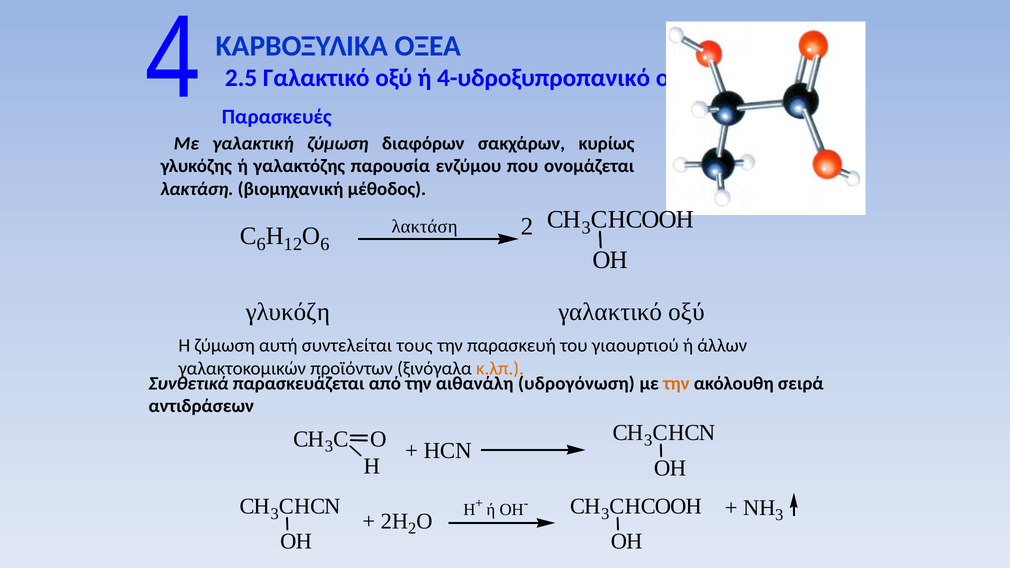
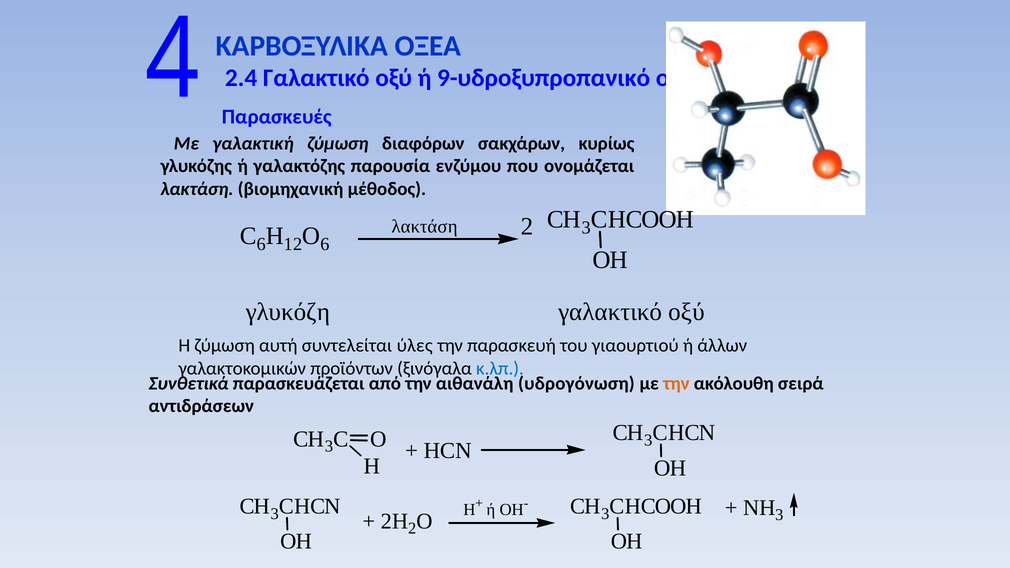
2.5: 2.5 -> 2.4
4-υδροξυπροπανικό: 4-υδροξυπροπανικό -> 9-υδροξυπροπανικό
τους: τους -> ύλες
κ.λπ colour: orange -> blue
